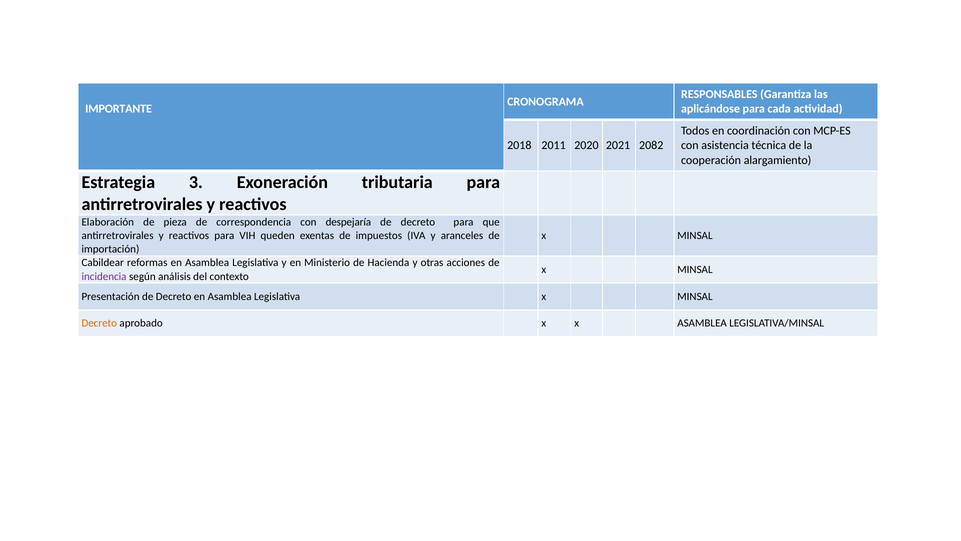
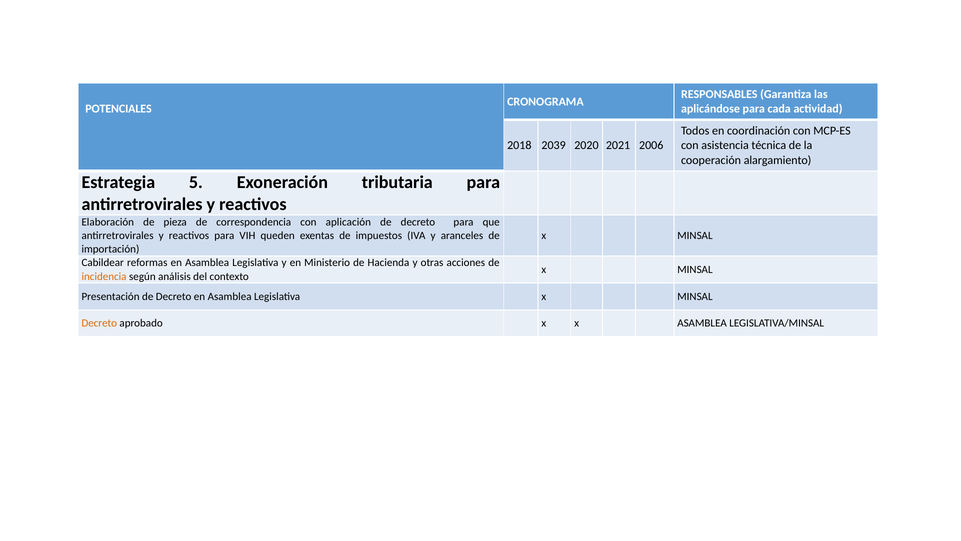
IMPORTANTE: IMPORTANTE -> POTENCIALES
2011: 2011 -> 2039
2082: 2082 -> 2006
3: 3 -> 5
despejaría: despejaría -> aplicación
incidencia colour: purple -> orange
